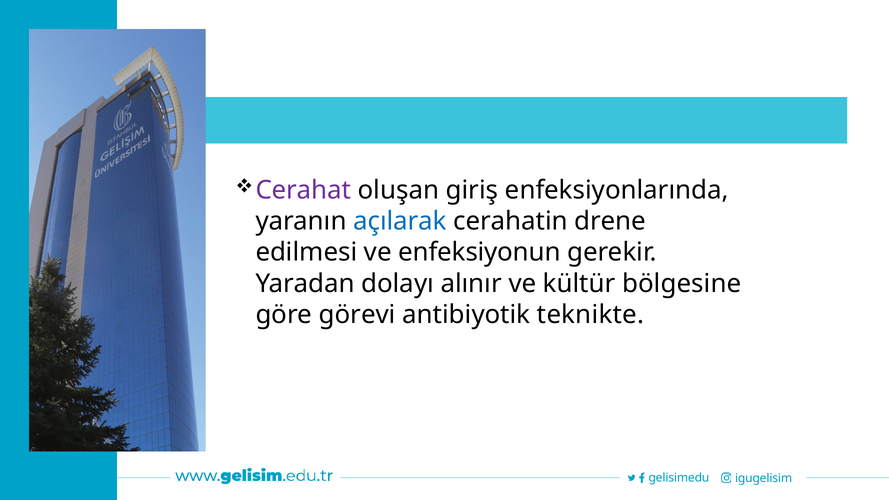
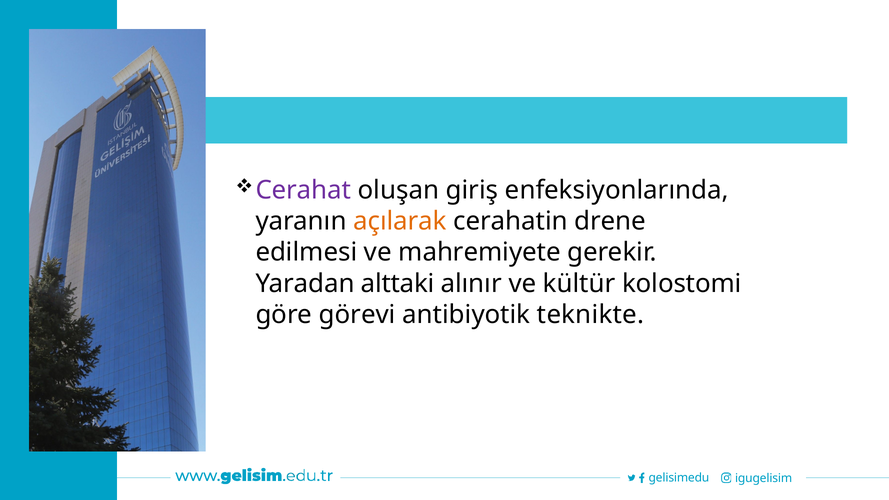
açılarak colour: blue -> orange
enfeksiyonun: enfeksiyonun -> mahremiyete
dolayı: dolayı -> alttaki
bölgesine: bölgesine -> kolostomi
